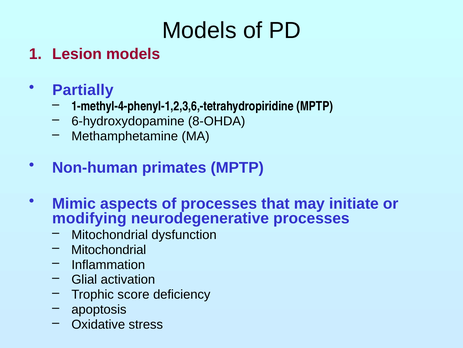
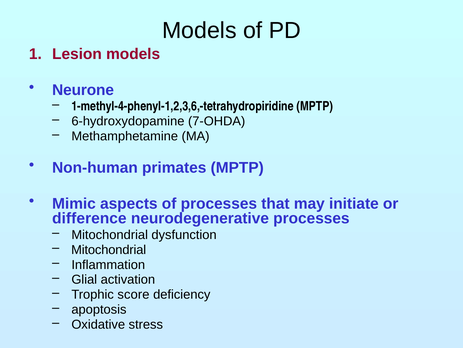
Partially: Partially -> Neurone
8-OHDA: 8-OHDA -> 7-OHDA
modifying: modifying -> difference
